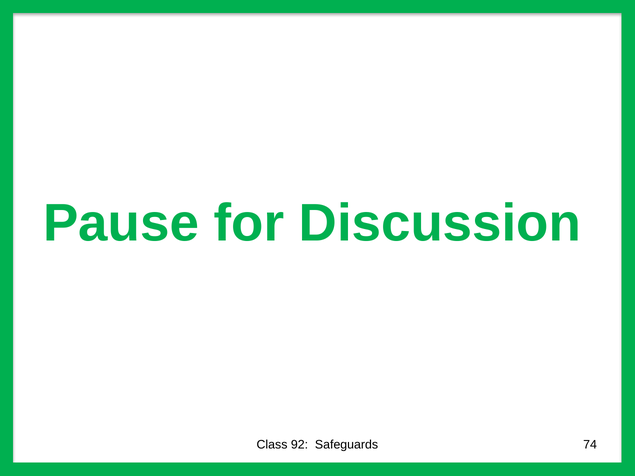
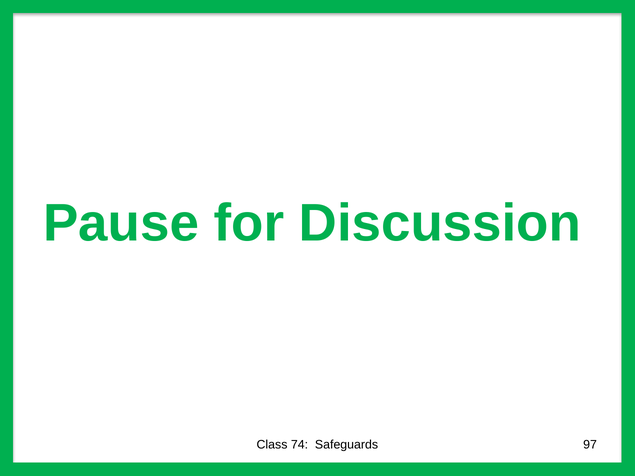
92: 92 -> 74
74: 74 -> 97
